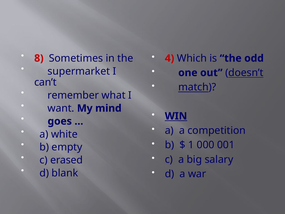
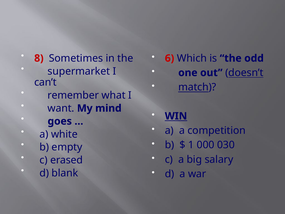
4: 4 -> 6
001: 001 -> 030
